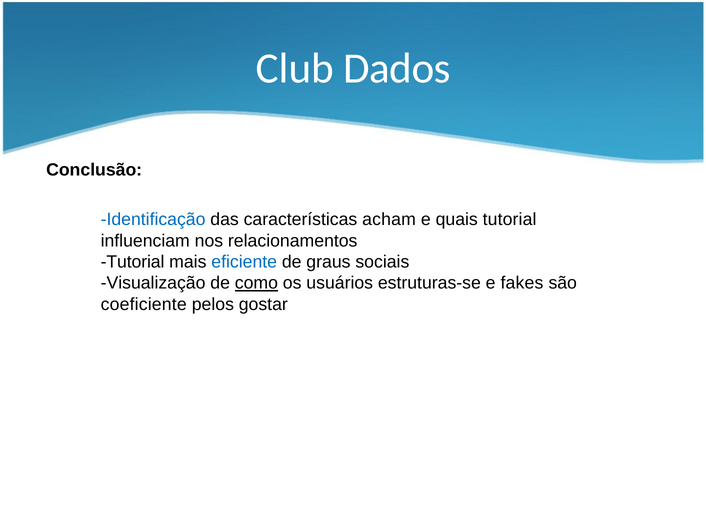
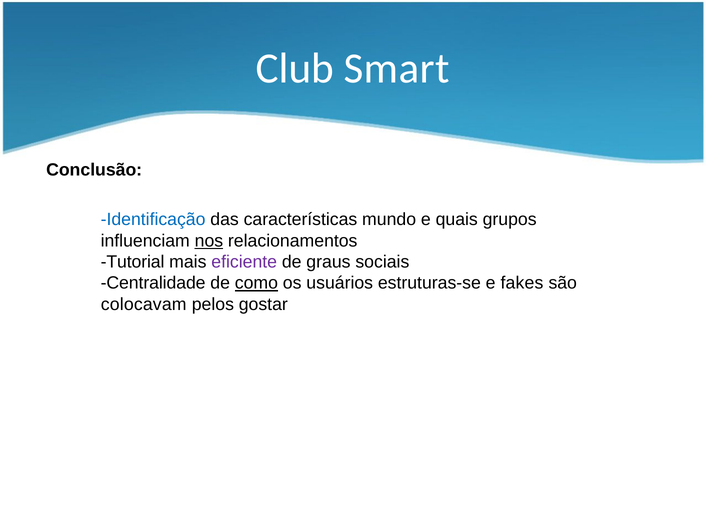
Dados: Dados -> Smart
acham: acham -> mundo
quais tutorial: tutorial -> grupos
nos underline: none -> present
eficiente colour: blue -> purple
Visualização: Visualização -> Centralidade
coeficiente: coeficiente -> colocavam
